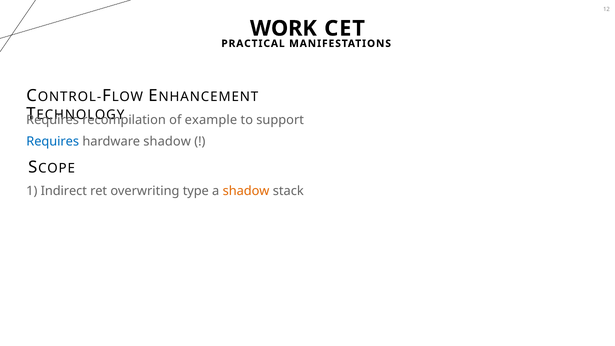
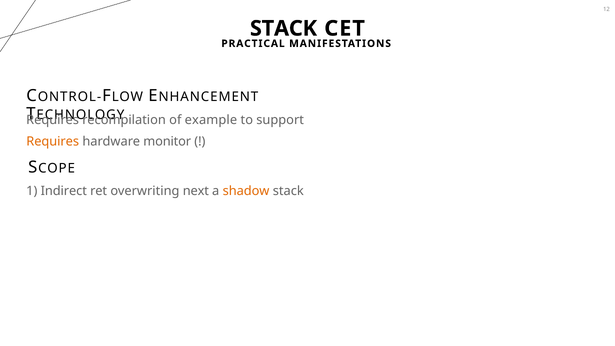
WORK at (283, 28): WORK -> STACK
Requires at (53, 141) colour: blue -> orange
hardware shadow: shadow -> monitor
type: type -> next
